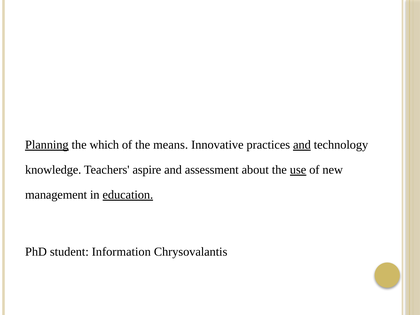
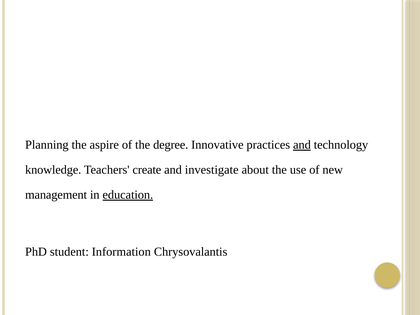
Planning underline: present -> none
which: which -> aspire
means: means -> degree
aspire: aspire -> create
assessment: assessment -> investigate
use underline: present -> none
